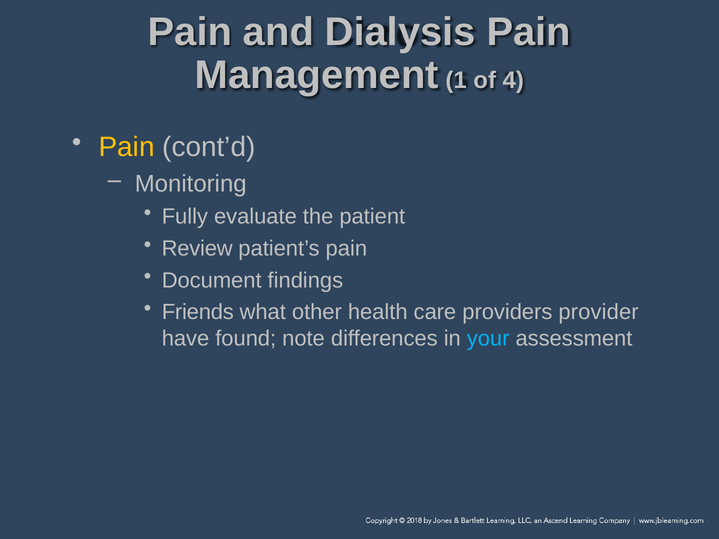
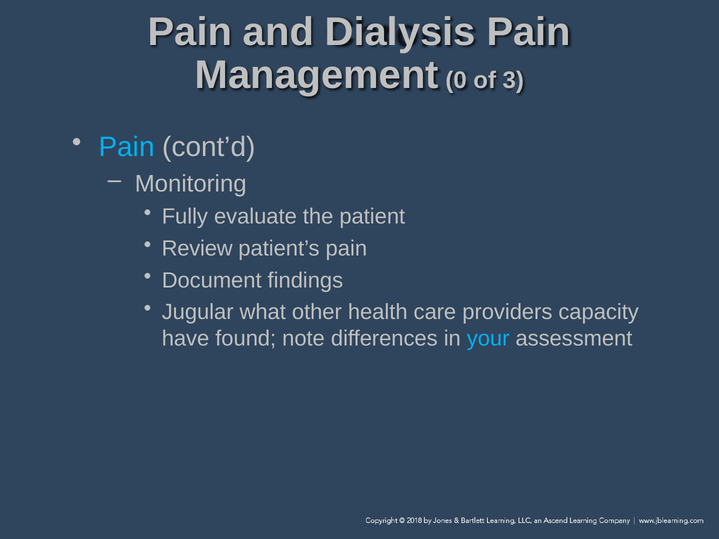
1: 1 -> 0
4: 4 -> 3
Pain at (127, 147) colour: yellow -> light blue
Friends: Friends -> Jugular
provider: provider -> capacity
